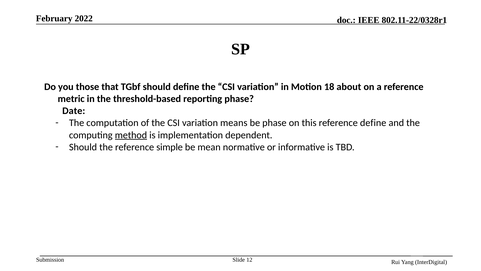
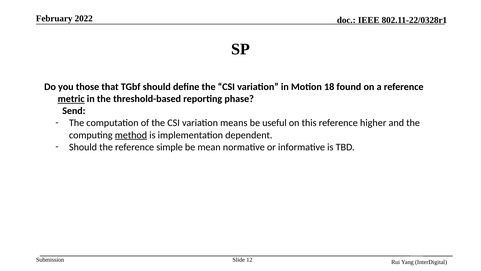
about: about -> found
metric underline: none -> present
Date: Date -> Send
be phase: phase -> useful
reference define: define -> higher
